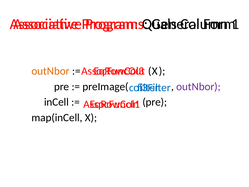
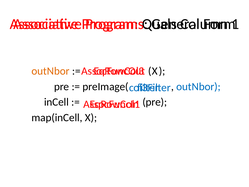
outNbor at (198, 86) colour: purple -> blue
